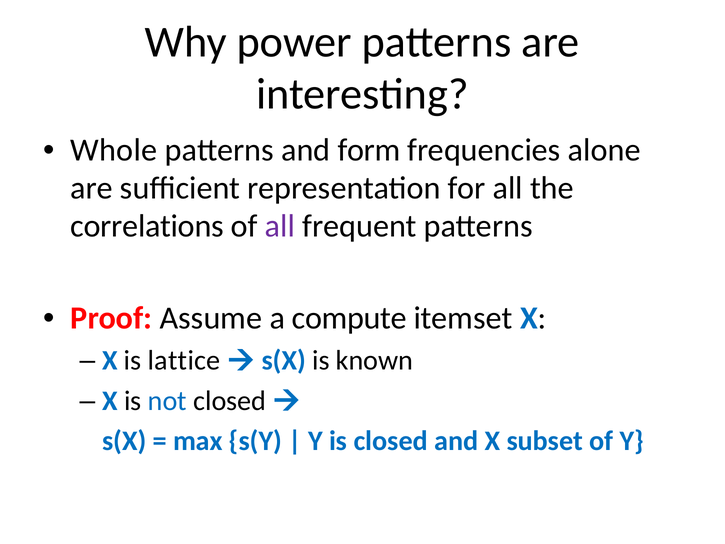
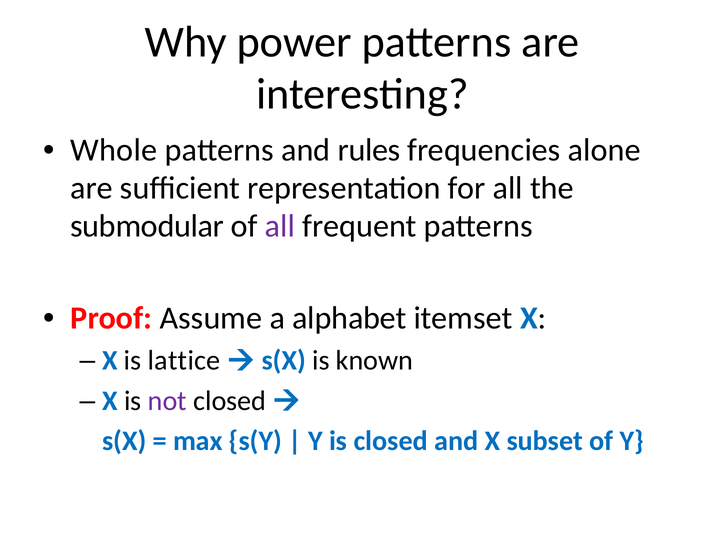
form: form -> rules
correlations: correlations -> submodular
compute: compute -> alphabet
not colour: blue -> purple
